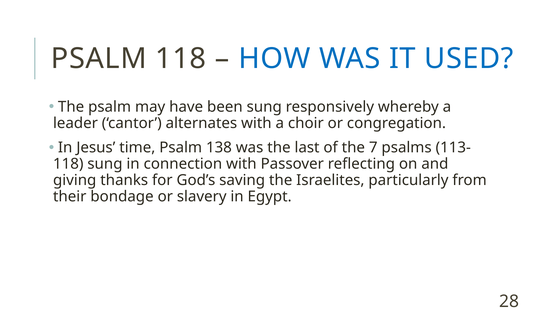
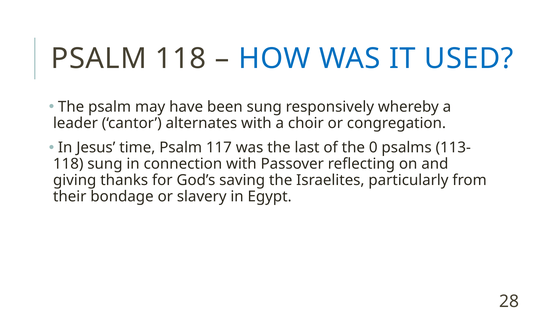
138: 138 -> 117
7: 7 -> 0
